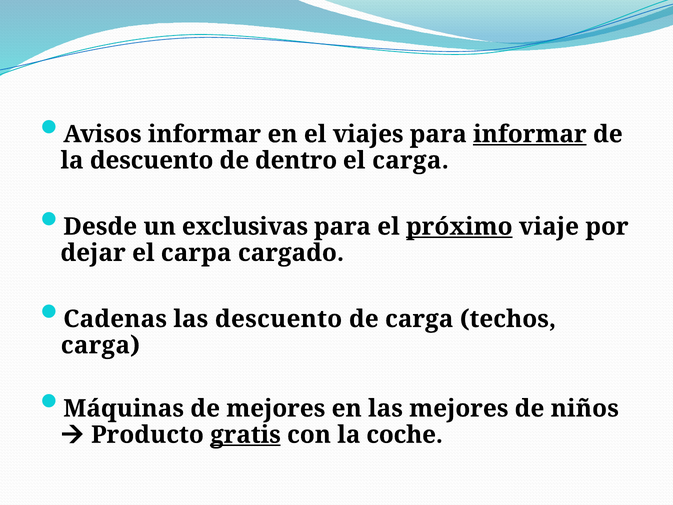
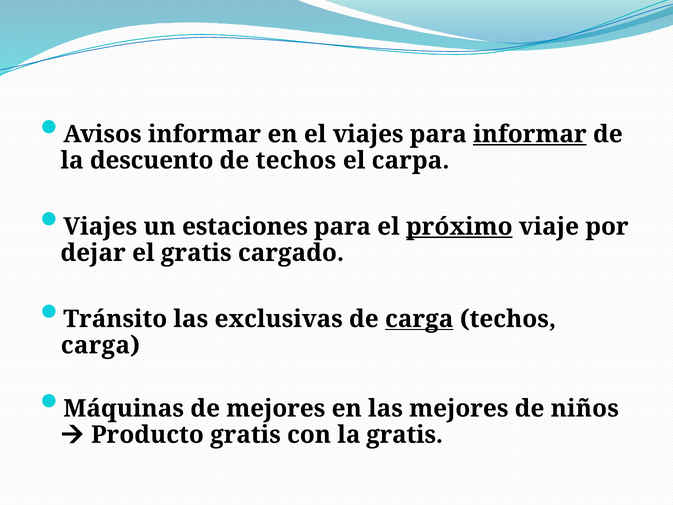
de dentro: dentro -> techos
el carga: carga -> carpa
Desde at (100, 227): Desde -> Viajes
exclusivas: exclusivas -> estaciones
el carpa: carpa -> gratis
Cadenas: Cadenas -> Tránsito
las descuento: descuento -> exclusivas
carga at (419, 319) underline: none -> present
gratis at (245, 435) underline: present -> none
la coche: coche -> gratis
